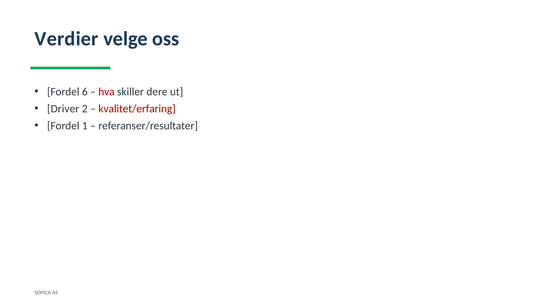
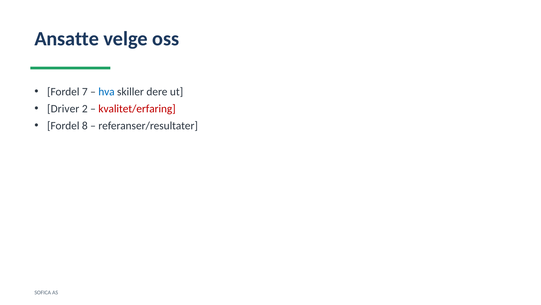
Verdier: Verdier -> Ansatte
6: 6 -> 7
hva colour: red -> blue
1: 1 -> 8
